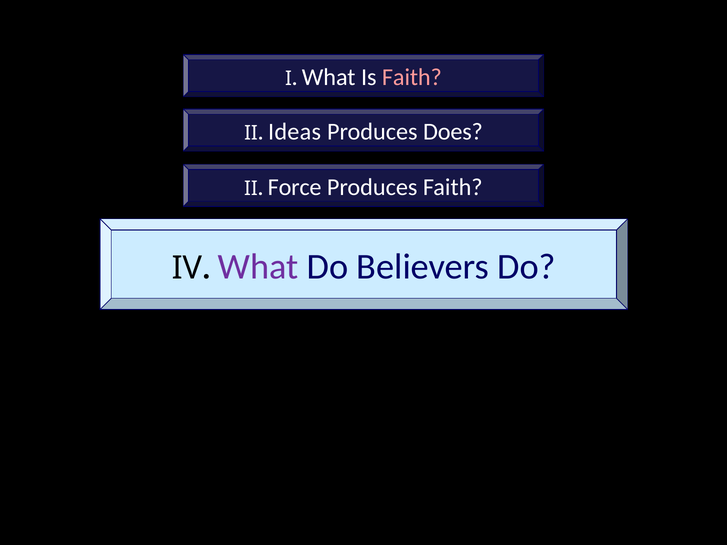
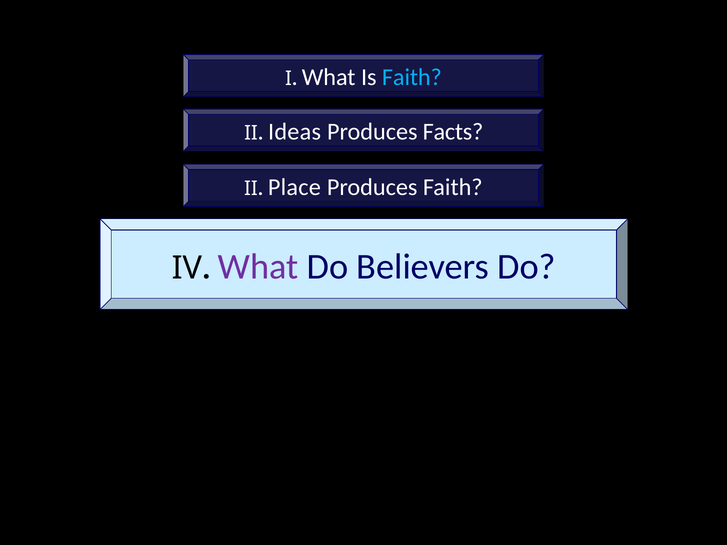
Faith at (412, 77) colour: pink -> light blue
Does: Does -> Facts
Force: Force -> Place
